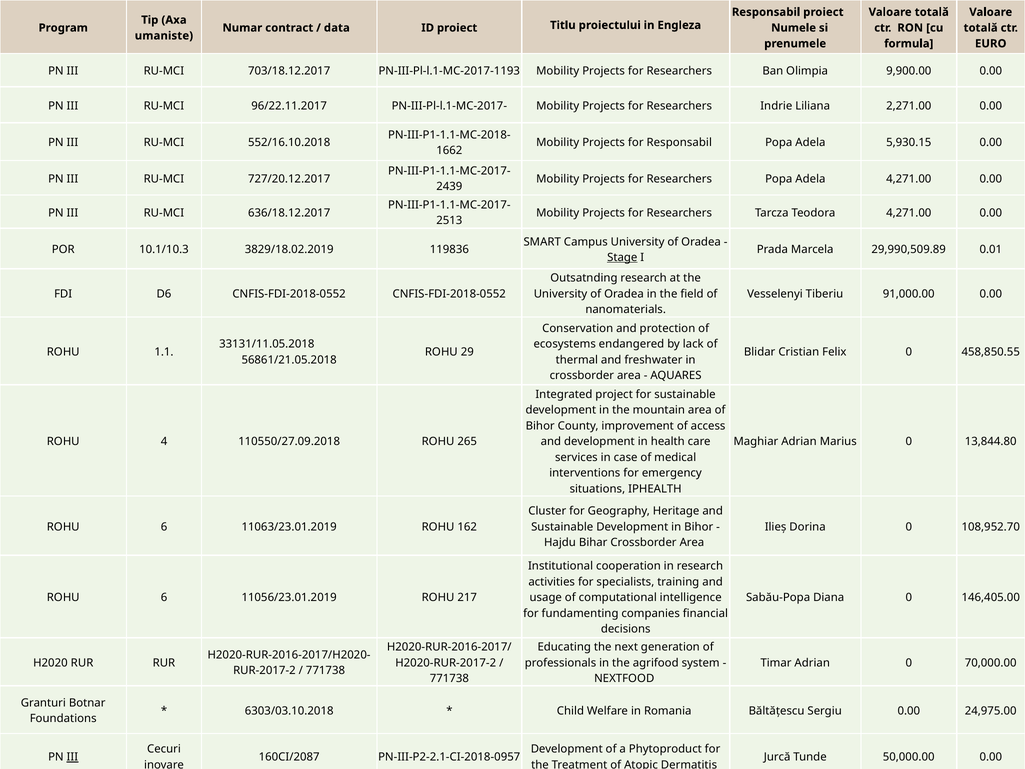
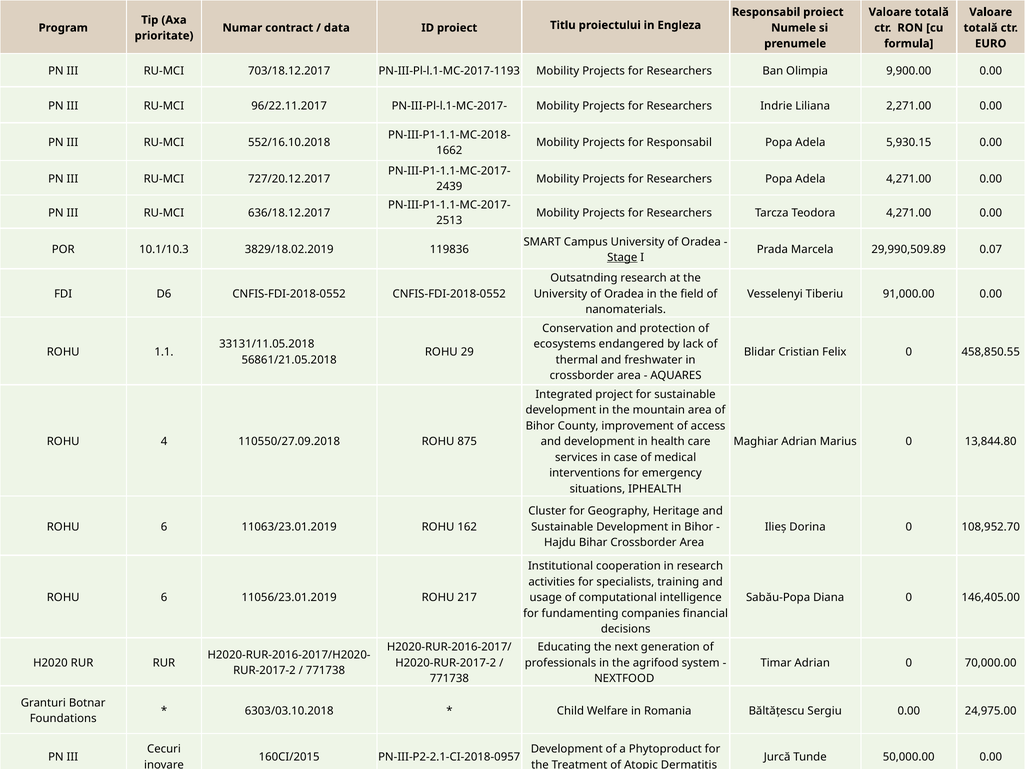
umaniste: umaniste -> prioritate
0.01: 0.01 -> 0.07
265: 265 -> 875
III at (72, 757) underline: present -> none
160CI/2087: 160CI/2087 -> 160CI/2015
